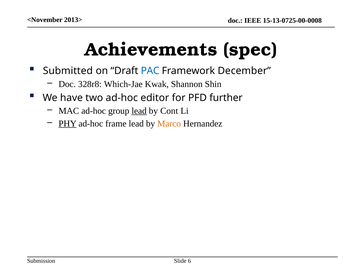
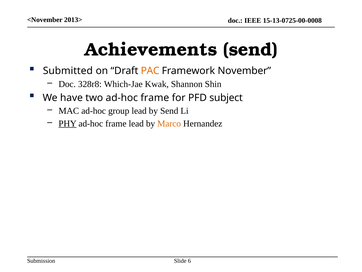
Achievements spec: spec -> send
PAC colour: blue -> orange
December: December -> November
two ad-hoc editor: editor -> frame
further: further -> subject
lead at (139, 111) underline: present -> none
by Cont: Cont -> Send
